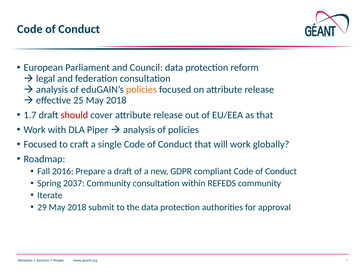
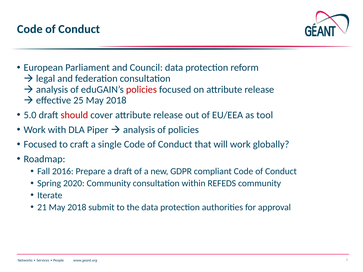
policies at (141, 90) colour: orange -> red
1.7: 1.7 -> 5.0
as that: that -> tool
2037: 2037 -> 2020
29: 29 -> 21
